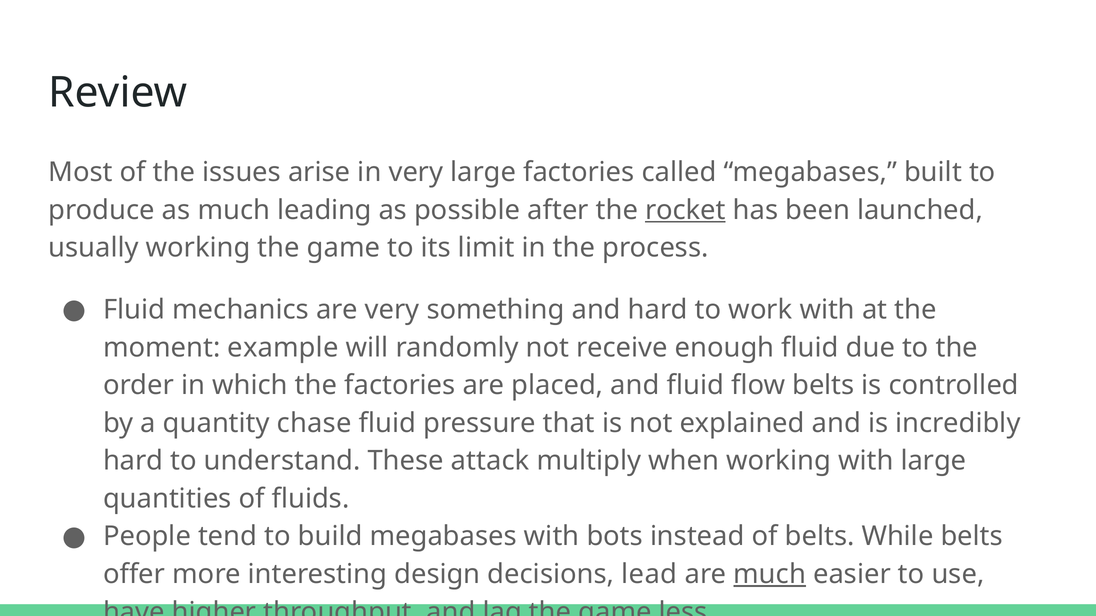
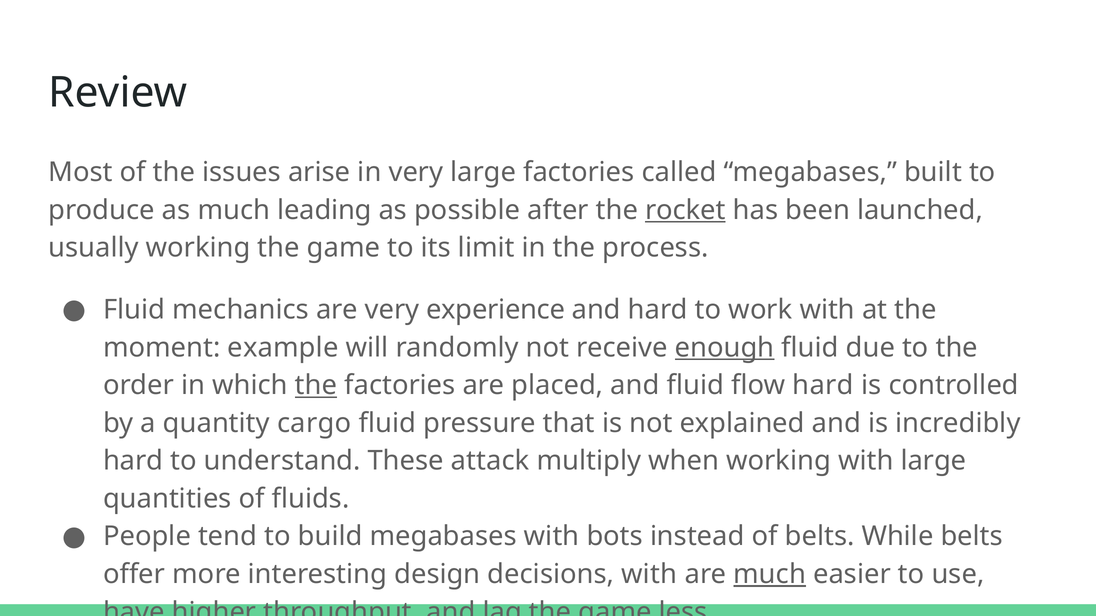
something: something -> experience
enough underline: none -> present
the at (316, 386) underline: none -> present
flow belts: belts -> hard
chase: chase -> cargo
decisions lead: lead -> with
